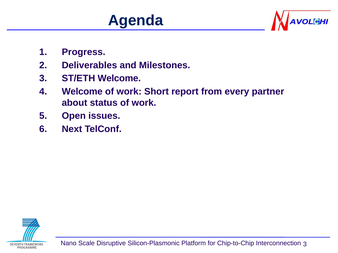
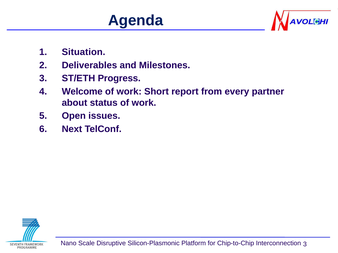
Progress: Progress -> Situation
ST/ETH Welcome: Welcome -> Progress
